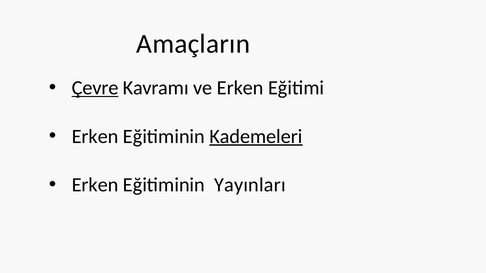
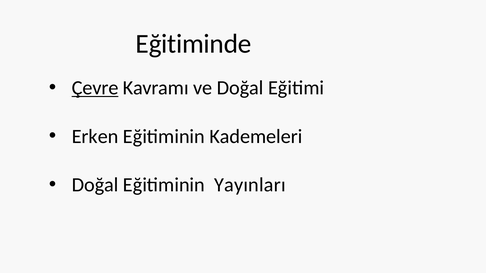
Amaçların: Amaçların -> Eğitiminde
ve Erken: Erken -> Doğal
Kademeleri underline: present -> none
Erken at (95, 185): Erken -> Doğal
